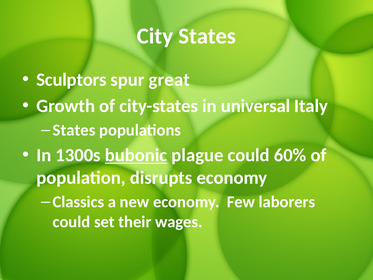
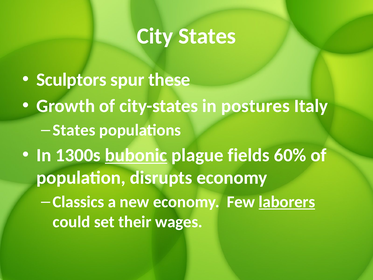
great: great -> these
universal: universal -> postures
plague could: could -> fields
laborers underline: none -> present
